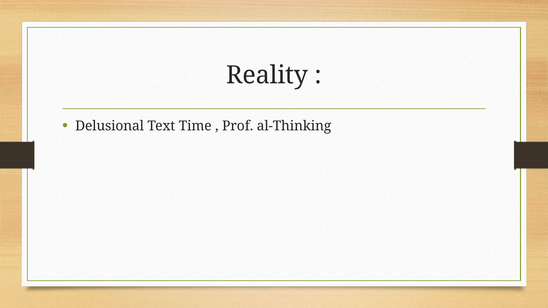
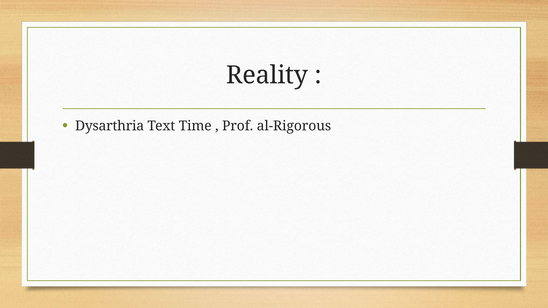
Delusional: Delusional -> Dysarthria
al-Thinking: al-Thinking -> al-Rigorous
